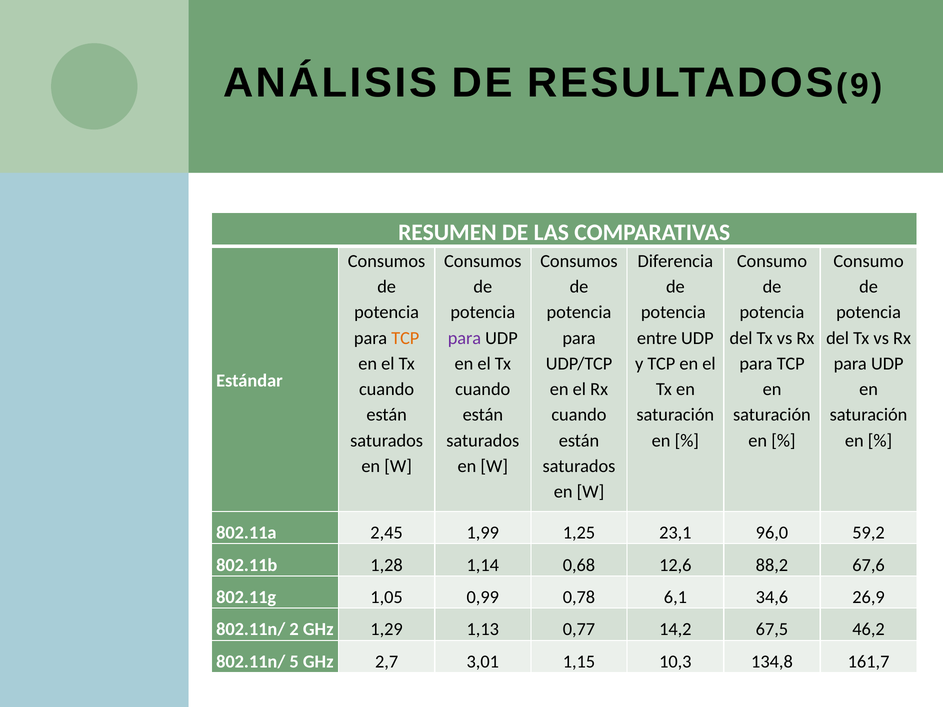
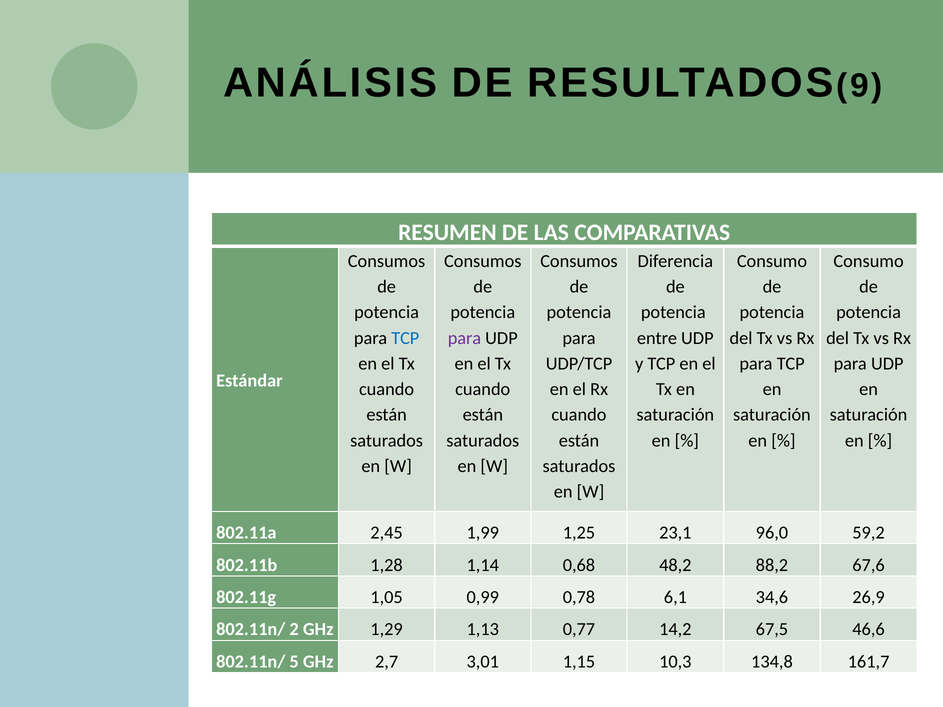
TCP at (405, 338) colour: orange -> blue
12,6: 12,6 -> 48,2
46,2: 46,2 -> 46,6
